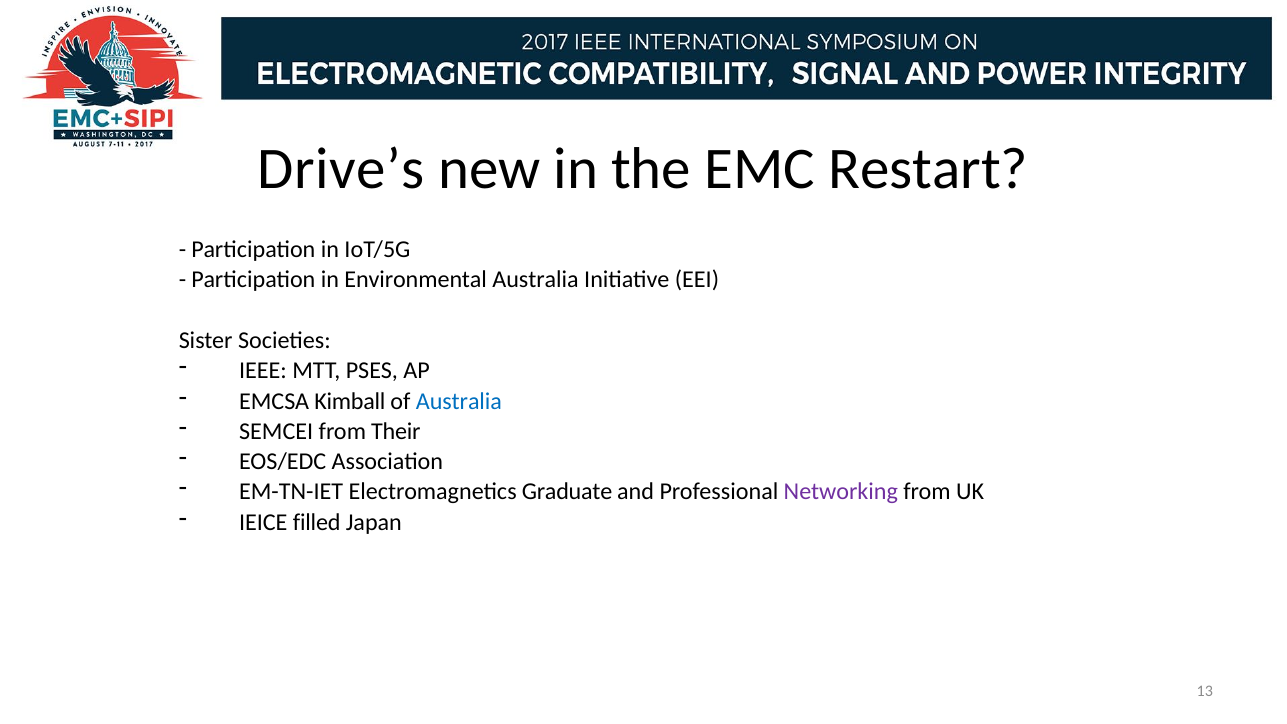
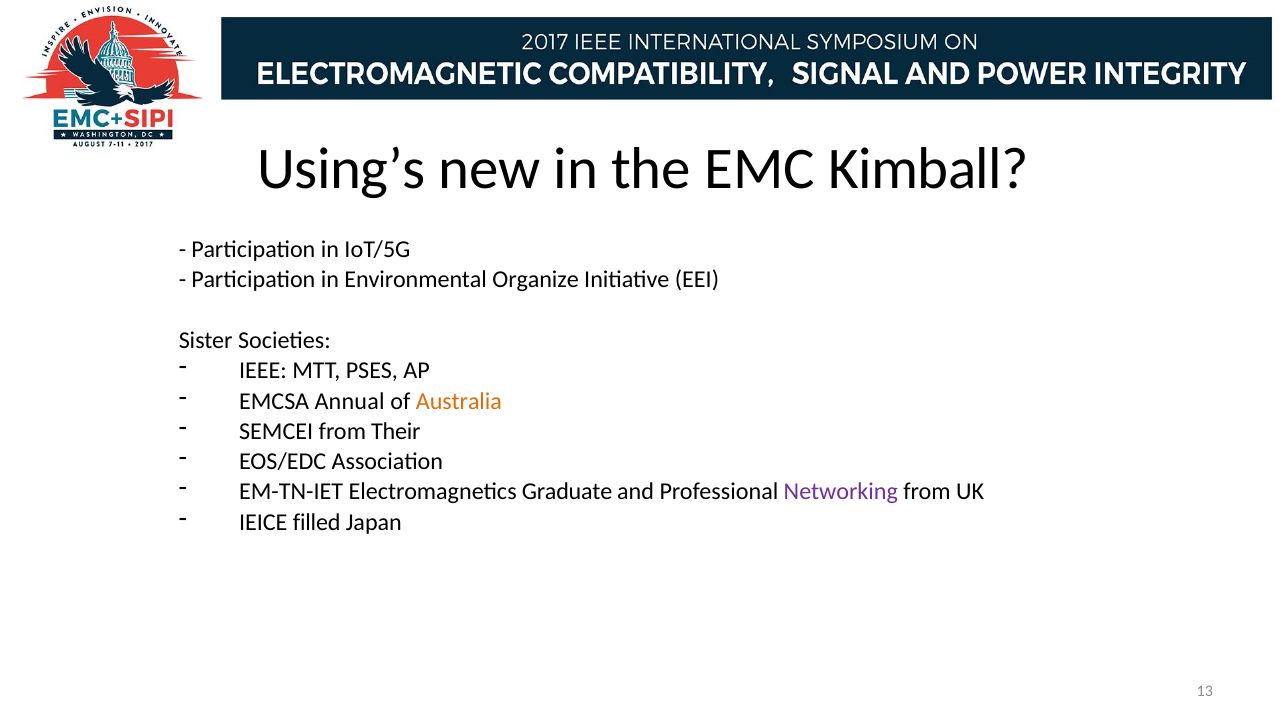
Drive’s: Drive’s -> Using’s
Restart: Restart -> Kimball
Environmental Australia: Australia -> Organize
Kimball: Kimball -> Annual
Australia at (459, 401) colour: blue -> orange
